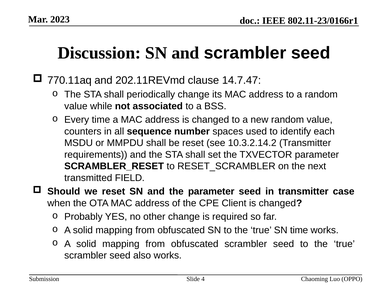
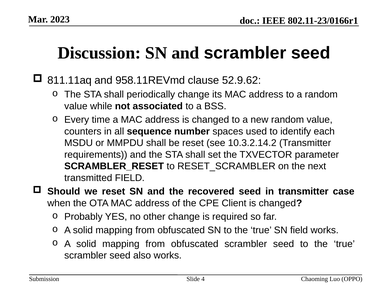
770.11aq: 770.11aq -> 811.11aq
202.11REVmd: 202.11REVmd -> 958.11REVmd
14.7.47: 14.7.47 -> 52.9.62
the parameter: parameter -> recovered
SN time: time -> field
